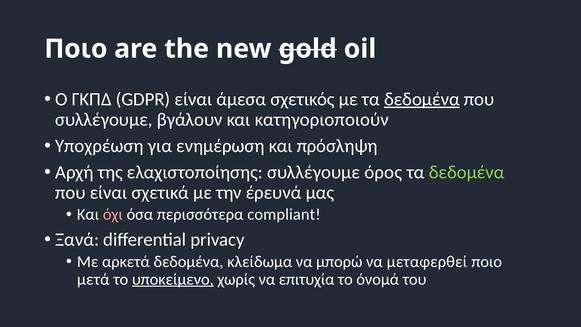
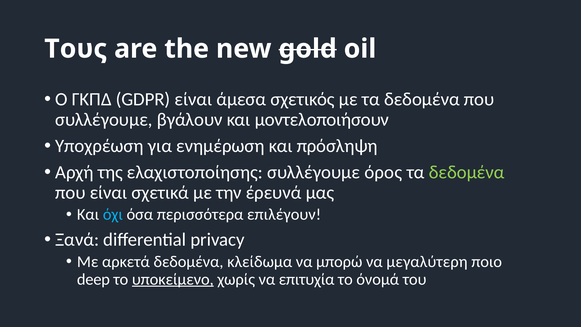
Ποιο at (76, 49): Ποιο -> Τους
δεδομένα at (422, 99) underline: present -> none
κατηγοριοποιούν: κατηγοριοποιούν -> μοντελοποιήσουν
όχι colour: pink -> light blue
compliant: compliant -> επιλέγουν
μεταφερθεί: μεταφερθεί -> μεγαλύτερη
μετά: μετά -> deep
